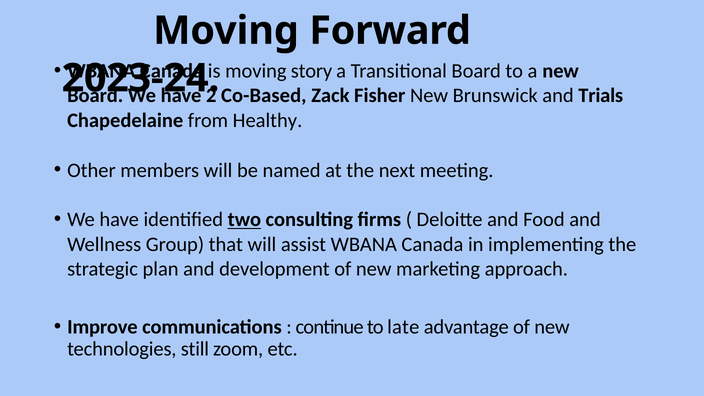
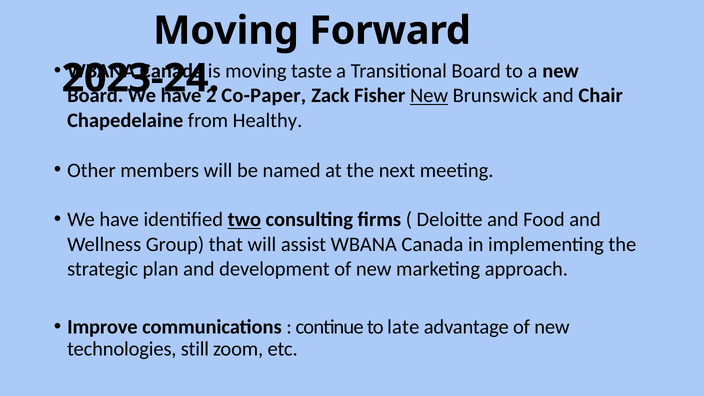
story: story -> taste
Co-Based: Co-Based -> Co-Paper
New at (429, 96) underline: none -> present
Trials: Trials -> Chair
